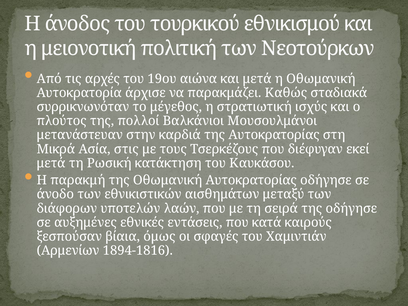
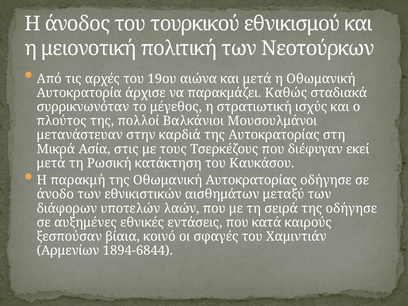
όμως: όμως -> κοινό
1894-1816: 1894-1816 -> 1894-6844
